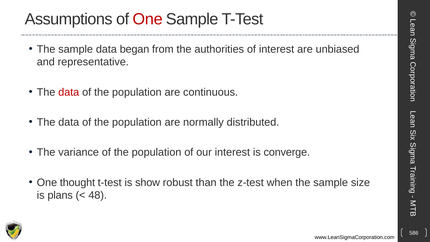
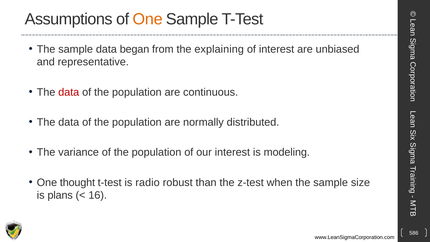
One at (148, 19) colour: red -> orange
authorities: authorities -> explaining
converge: converge -> modeling
show: show -> radio
48: 48 -> 16
